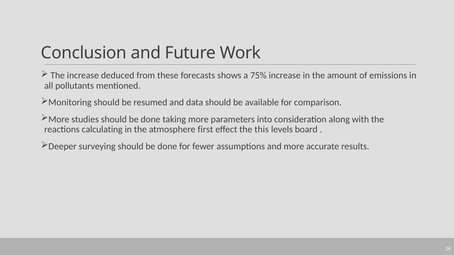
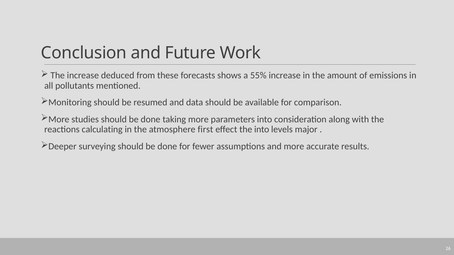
75%: 75% -> 55%
the this: this -> into
board: board -> major
